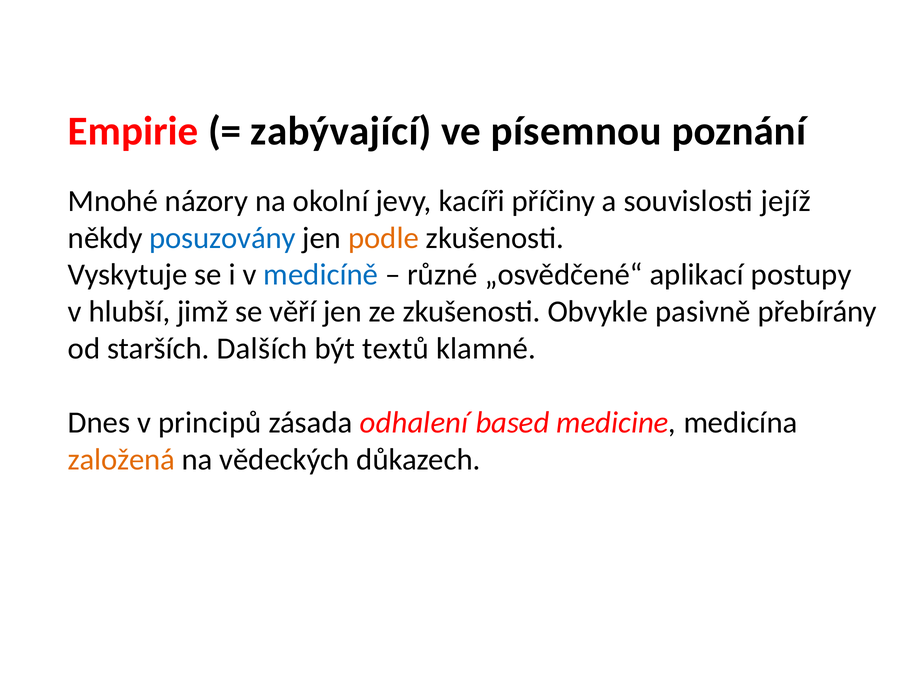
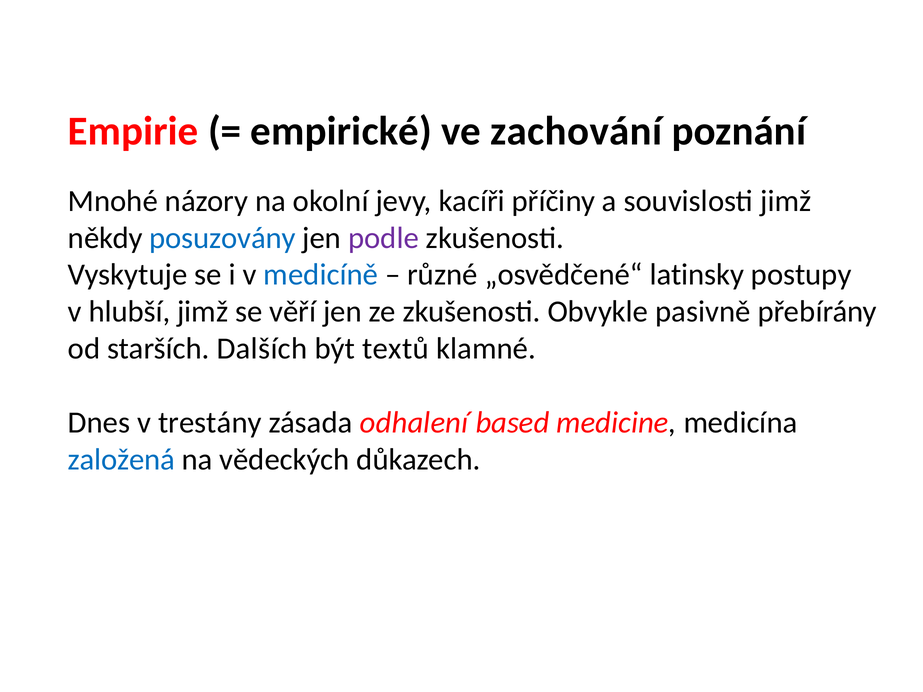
zabývající: zabývající -> empirické
písemnou: písemnou -> zachování
souvislosti jejíž: jejíž -> jimž
podle colour: orange -> purple
aplikací: aplikací -> latinsky
principů: principů -> trestány
založená colour: orange -> blue
